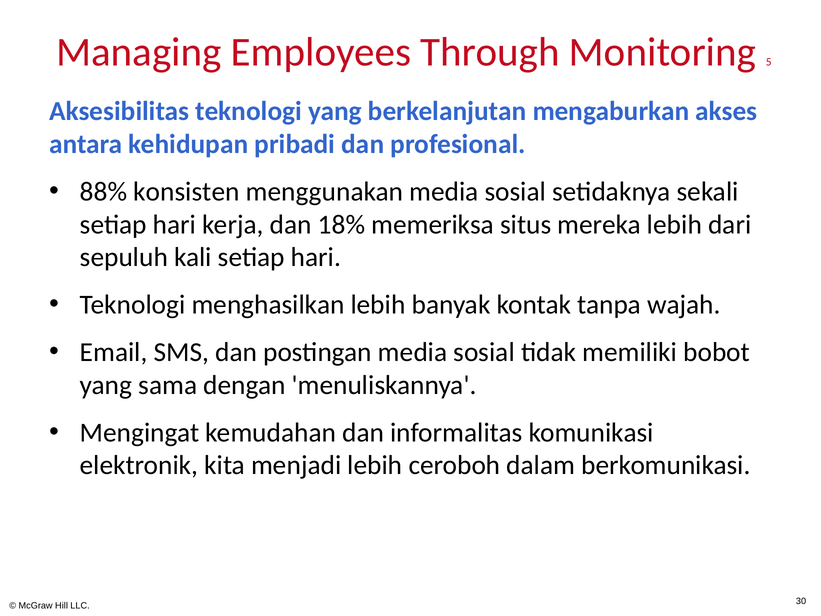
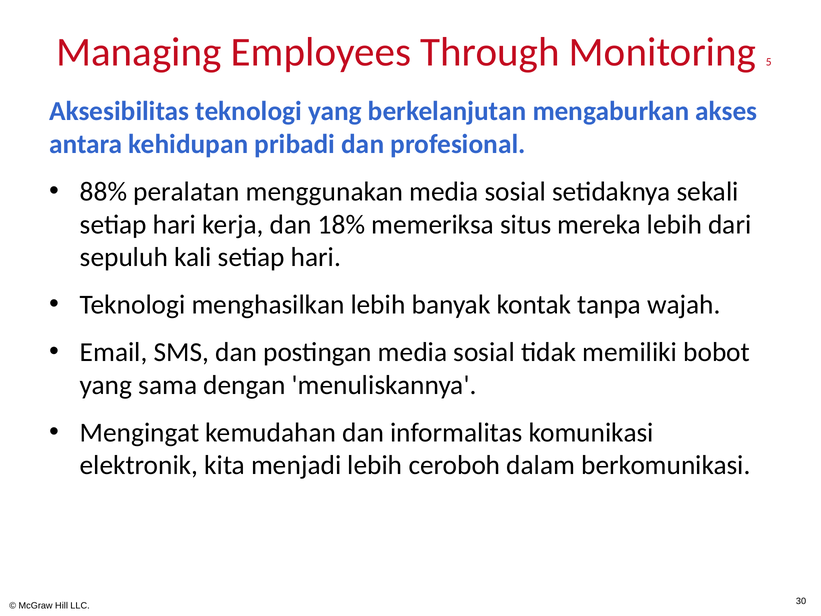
konsisten: konsisten -> peralatan
